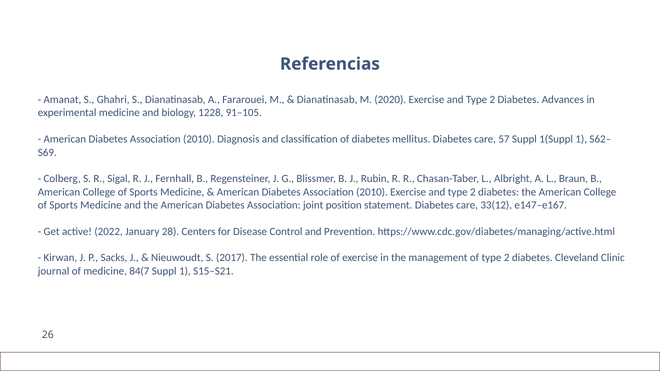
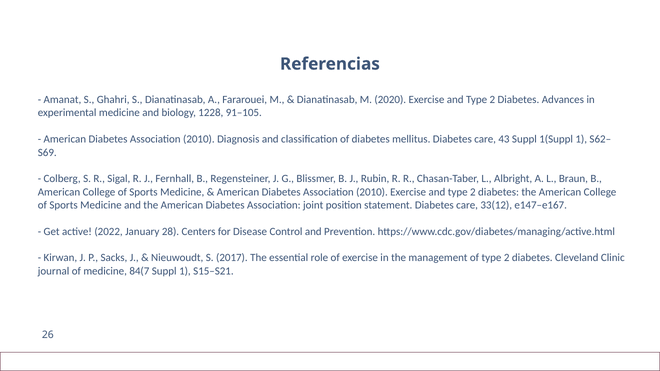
57: 57 -> 43
